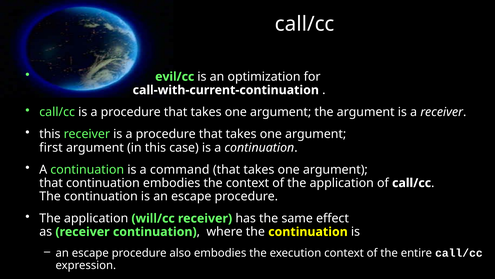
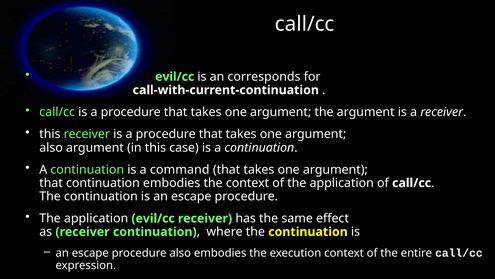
optimization: optimization -> corresponds
first at (51, 147): first -> also
application will/cc: will/cc -> evil/cc
